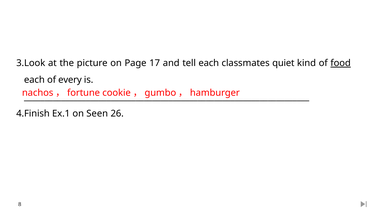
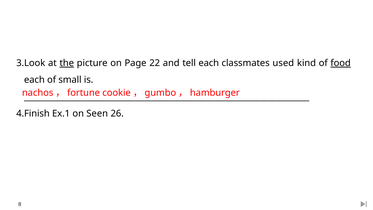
the underline: none -> present
17: 17 -> 22
quiet: quiet -> used
every: every -> small
